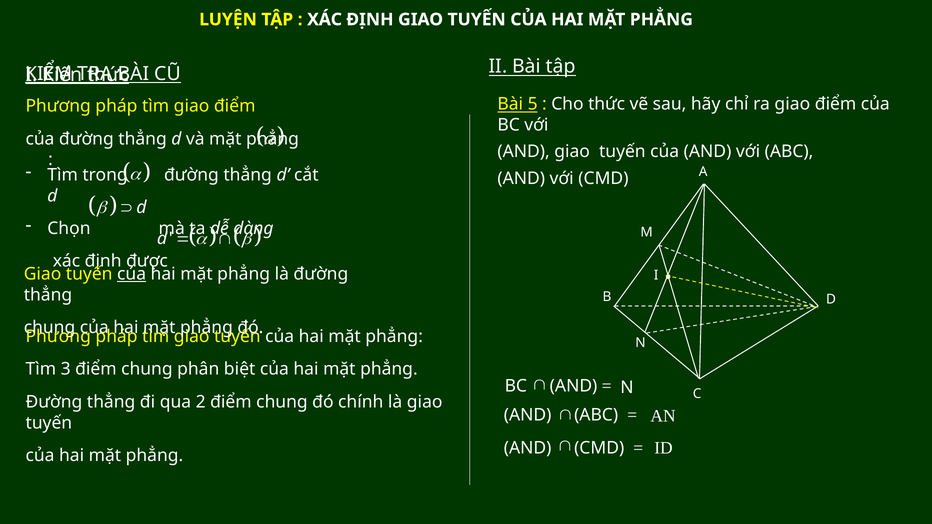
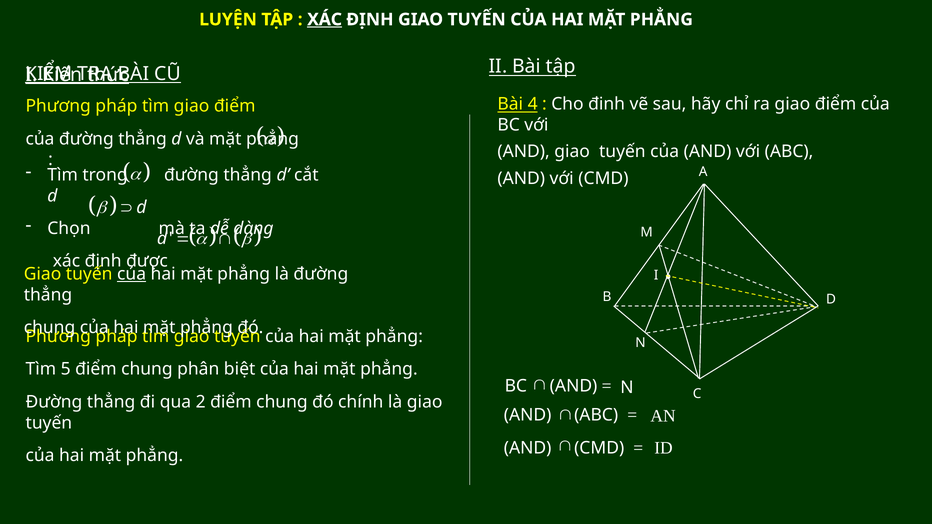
XÁC at (325, 19) underline: none -> present
5: 5 -> 4
Cho thức: thức -> định
3: 3 -> 5
